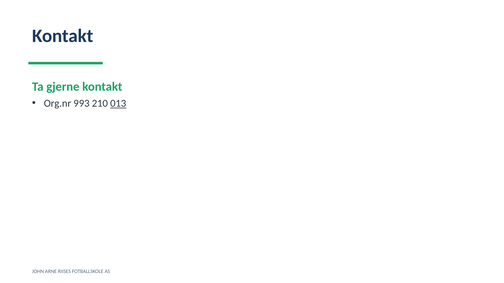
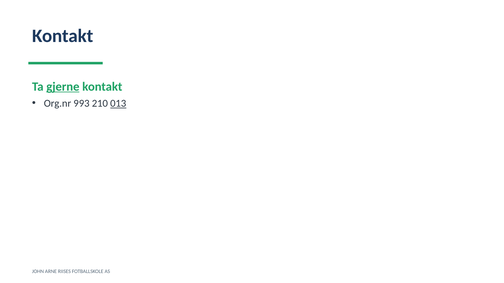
gjerne underline: none -> present
